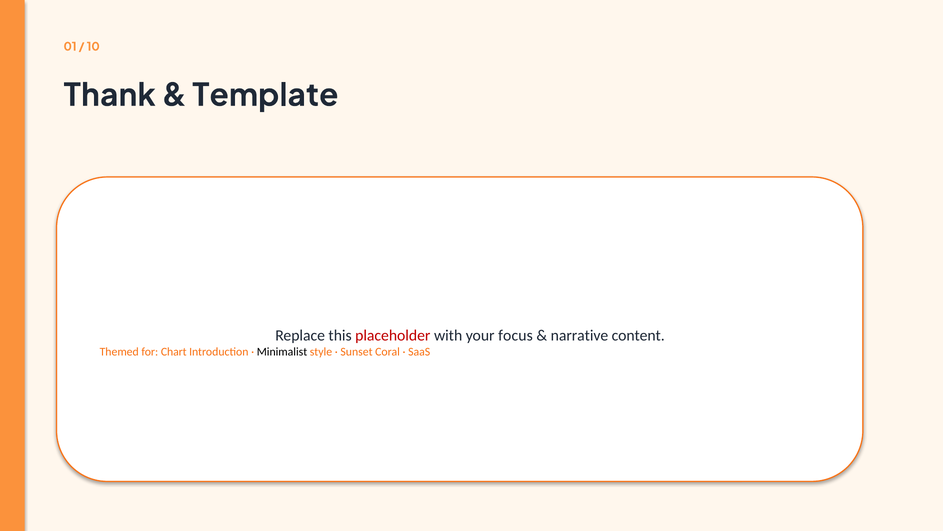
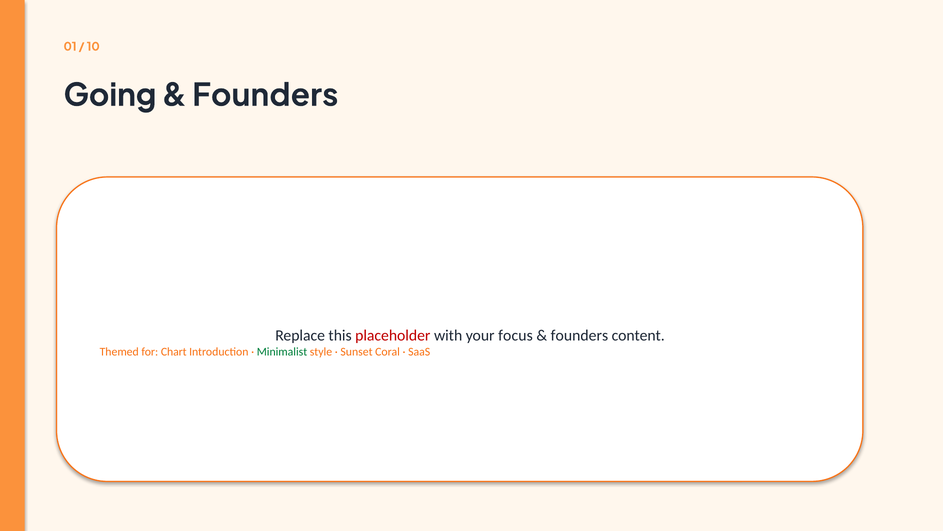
Thank: Thank -> Going
Template at (265, 95): Template -> Founders
narrative at (580, 335): narrative -> founders
Minimalist colour: black -> green
